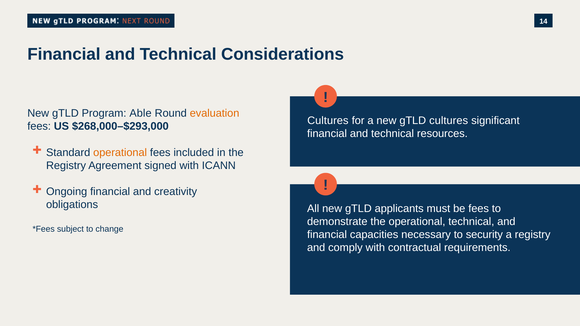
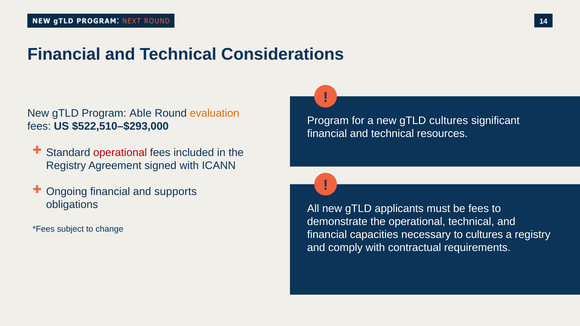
Cultures at (328, 121): Cultures -> Program
$268,000–$293,000: $268,000–$293,000 -> $522,510–$293,000
operational at (120, 153) colour: orange -> red
creativity: creativity -> supports
to security: security -> cultures
